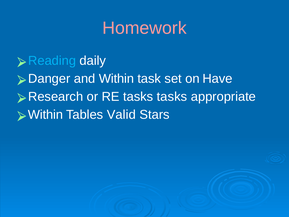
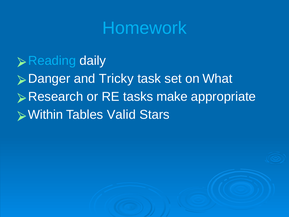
Homework colour: pink -> light blue
and Within: Within -> Tricky
Have: Have -> What
tasks tasks: tasks -> make
